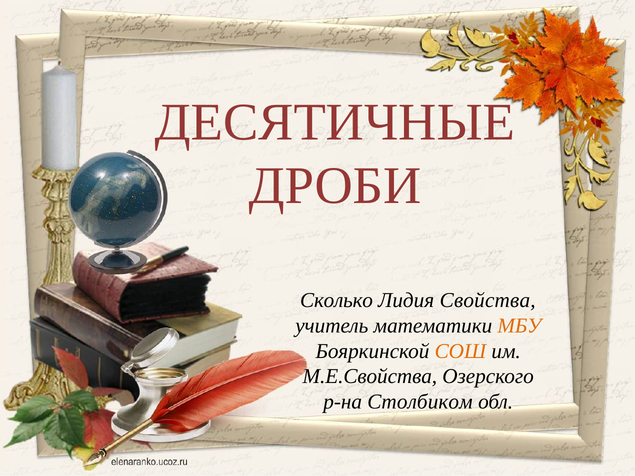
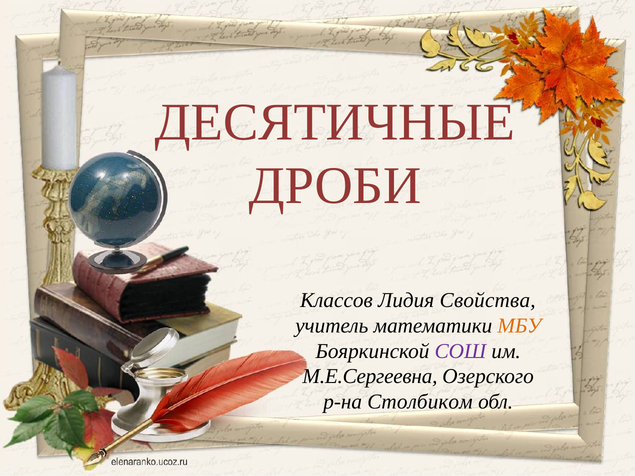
Сколько: Сколько -> Классов
СОШ colour: orange -> purple
М.Е.Свойства: М.Е.Свойства -> М.Е.Сергеевна
